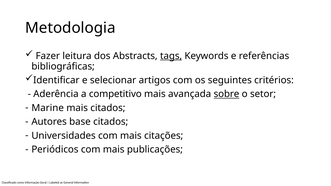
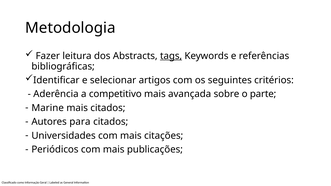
sobre underline: present -> none
setor: setor -> parte
base: base -> para
